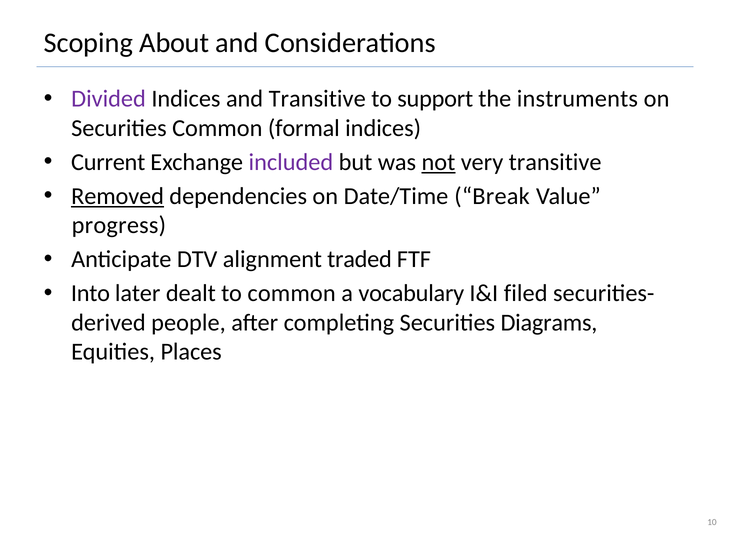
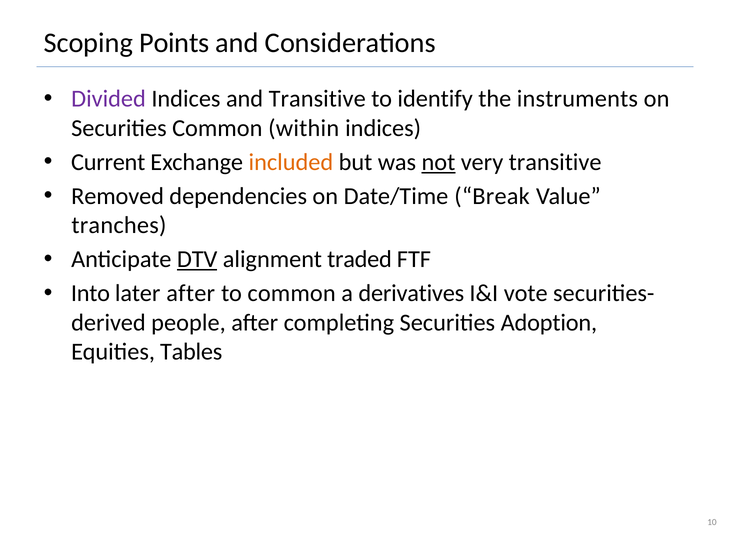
About: About -> Points
support: support -> identify
formal: formal -> within
included colour: purple -> orange
Removed underline: present -> none
progress: progress -> tranches
DTV underline: none -> present
later dealt: dealt -> after
vocabulary: vocabulary -> derivatives
filed: filed -> vote
Diagrams: Diagrams -> Adoption
Places: Places -> Tables
